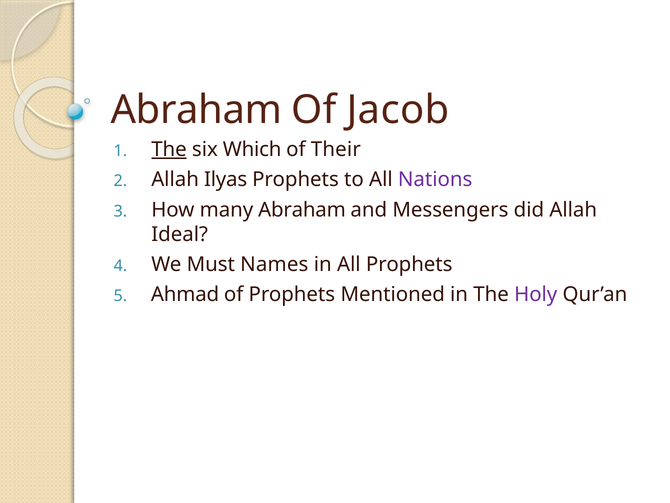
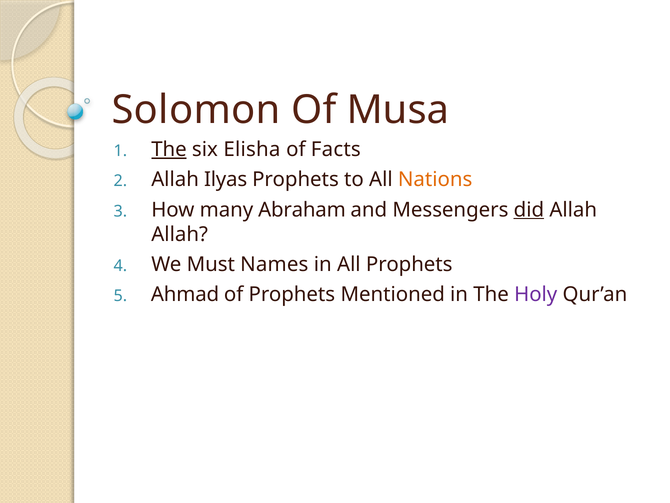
Abraham at (196, 110): Abraham -> Solomon
Jacob: Jacob -> Musa
Which: Which -> Elisha
Their: Their -> Facts
Nations colour: purple -> orange
did underline: none -> present
Ideal at (180, 234): Ideal -> Allah
